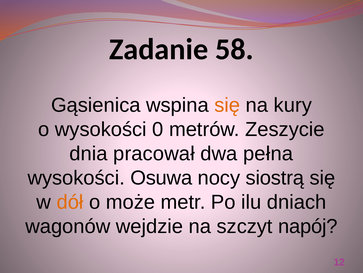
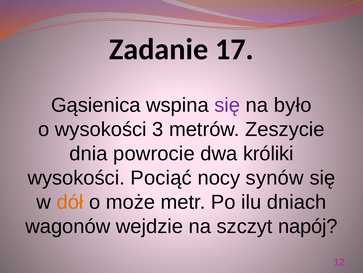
58: 58 -> 17
się at (227, 105) colour: orange -> purple
kury: kury -> było
0: 0 -> 3
pracował: pracował -> powrocie
pełna: pełna -> króliki
Osuwa: Osuwa -> Pociąć
siostrą: siostrą -> synów
